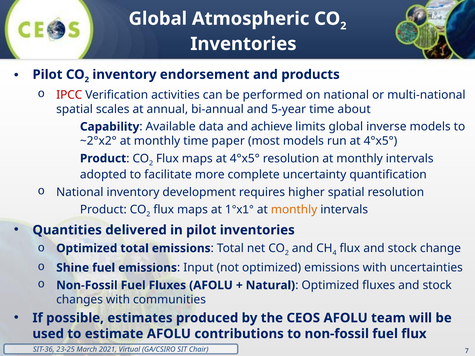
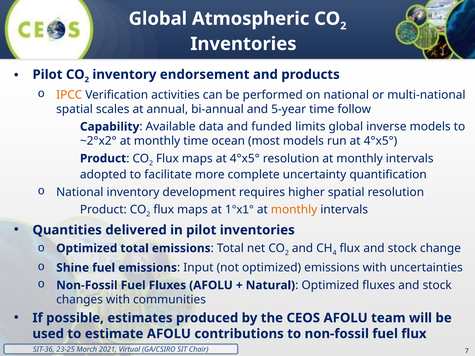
IPCC colour: red -> orange
about: about -> follow
achieve: achieve -> funded
paper: paper -> ocean
